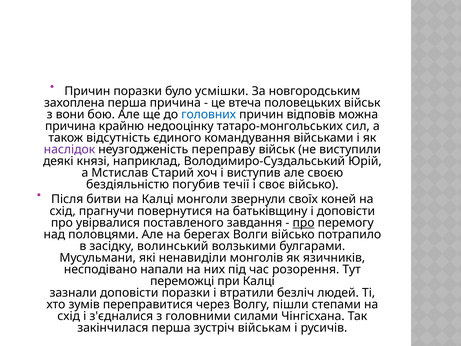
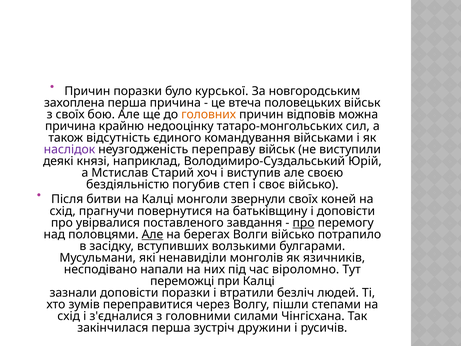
усмішки: усмішки -> курської
з вони: вони -> своїх
головних colour: blue -> orange
течії: течії -> степ
Але at (152, 234) underline: none -> present
волинський: волинський -> вступивших
розорення: розорення -> віроломно
військам: військам -> дружини
